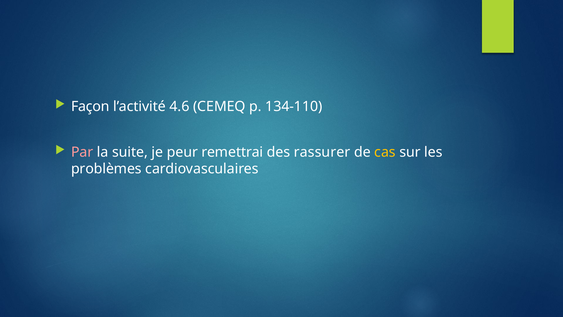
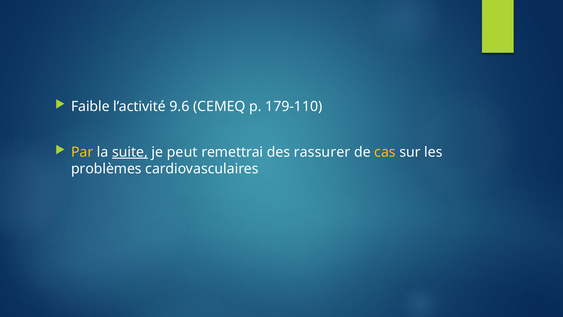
Façon: Façon -> Faible
4.6: 4.6 -> 9.6
134-110: 134-110 -> 179-110
Par colour: pink -> yellow
suite underline: none -> present
peur: peur -> peut
